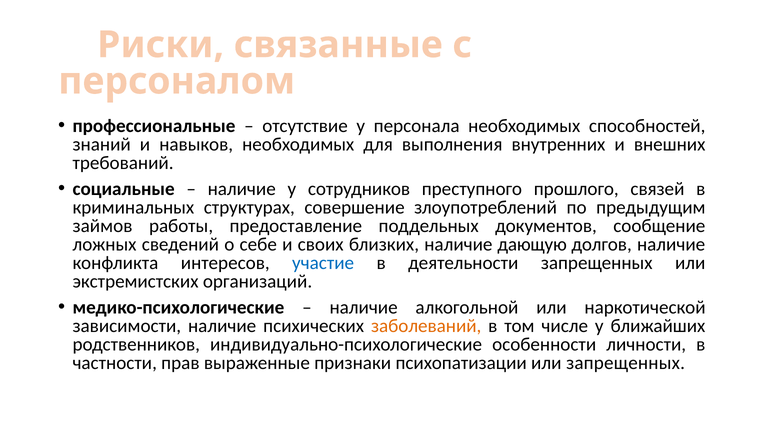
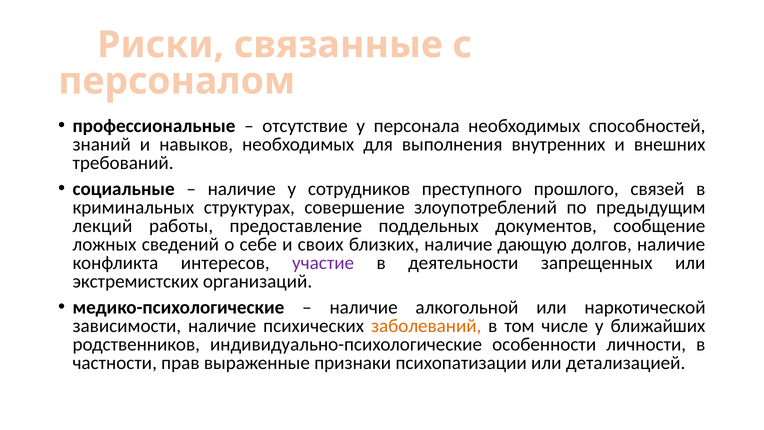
займов: займов -> лекций
участие colour: blue -> purple
или запрещенных: запрещенных -> детализацией
